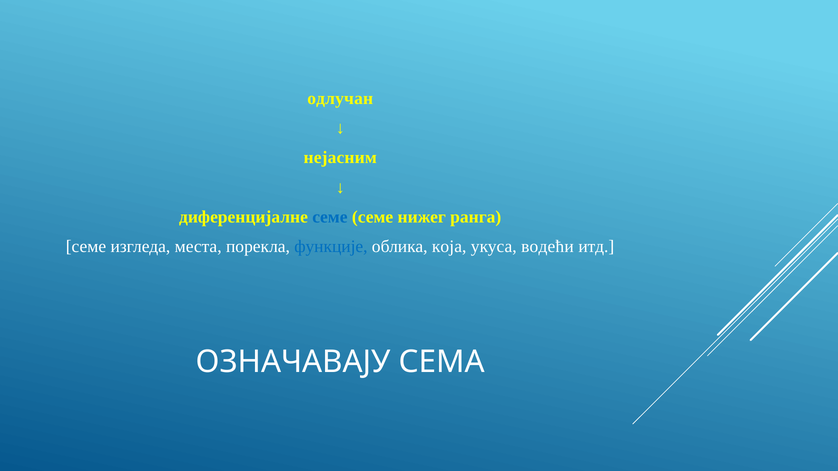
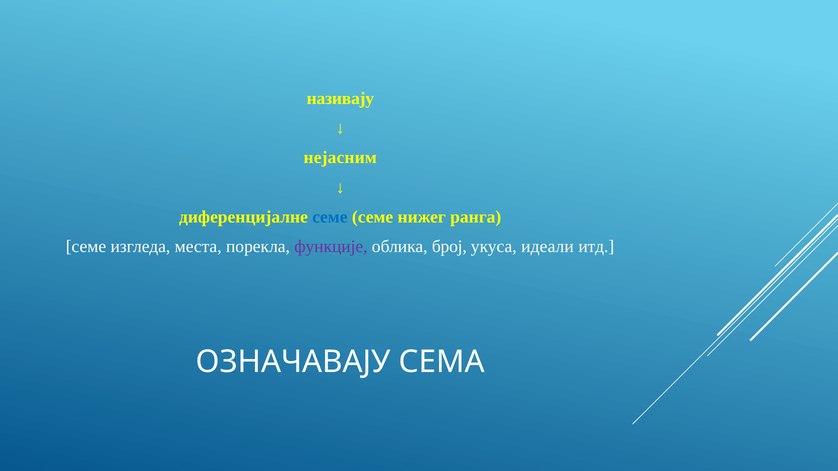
одлучан: одлучан -> називају
функције colour: blue -> purple
која: која -> број
водећи: водећи -> идеали
